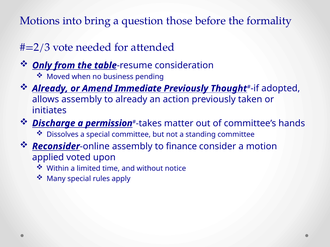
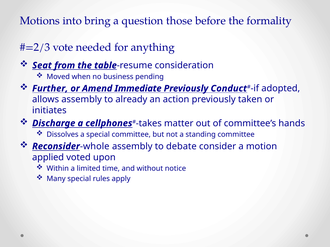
attended: attended -> anything
Only: Only -> Seat
Already at (50, 89): Already -> Further
Thought: Thought -> Conduct
permission: permission -> cellphones
online: online -> whole
finance: finance -> debate
